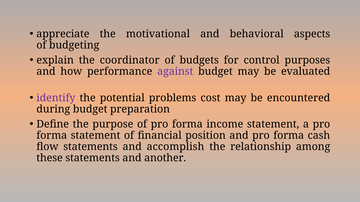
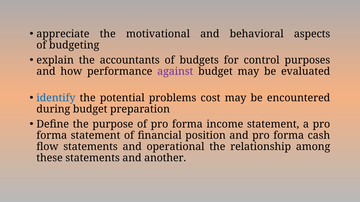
coordinator: coordinator -> accountants
identify colour: purple -> blue
accomplish: accomplish -> operational
